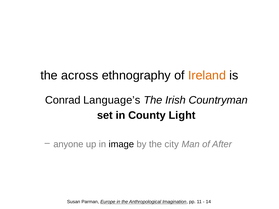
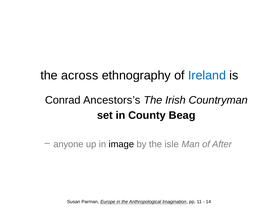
Ireland colour: orange -> blue
Language’s: Language’s -> Ancestors’s
Light: Light -> Beag
city: city -> isle
